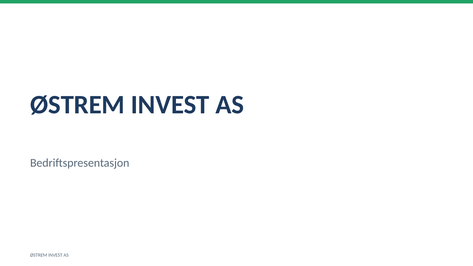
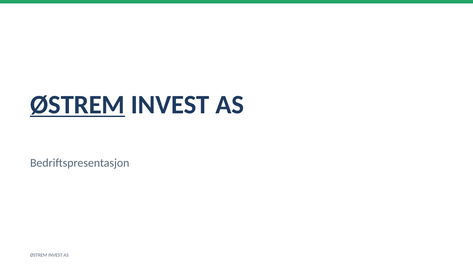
ØSTREM at (77, 105) underline: none -> present
